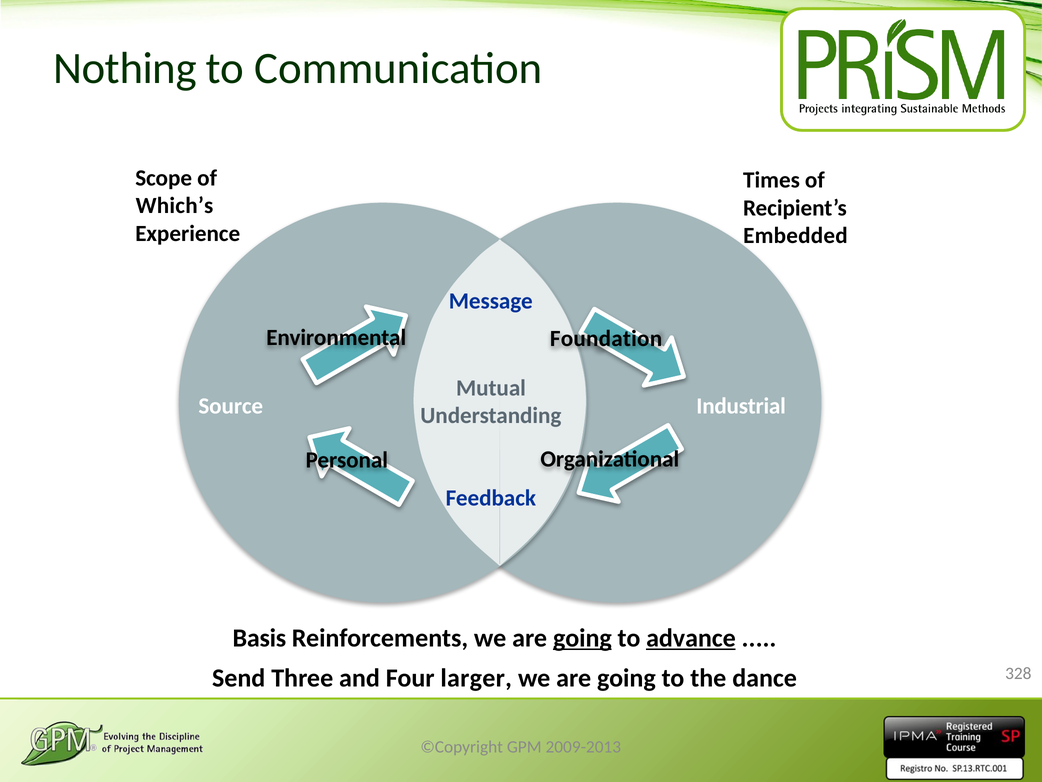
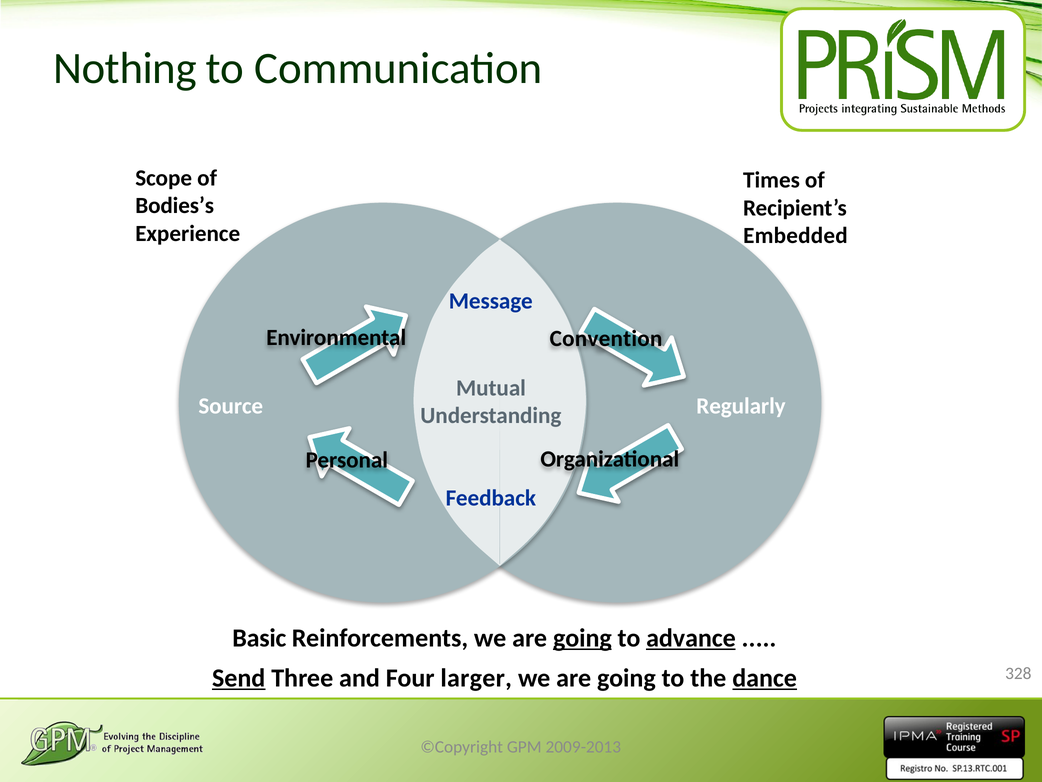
Which’s: Which’s -> Bodies’s
Foundation: Foundation -> Convention
Industrial: Industrial -> Regularly
Basis: Basis -> Basic
Send underline: none -> present
dance underline: none -> present
